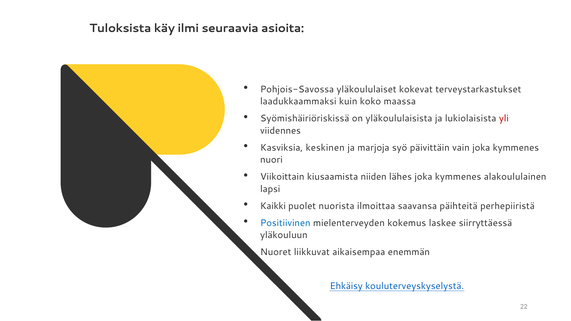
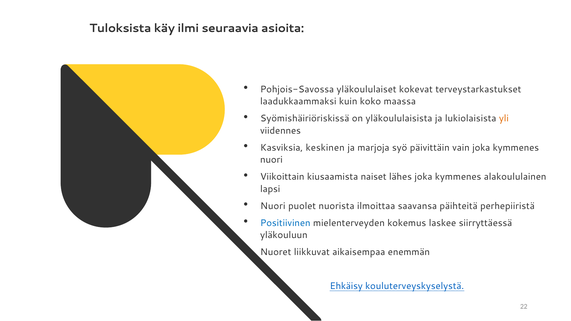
yli colour: red -> orange
niiden: niiden -> naiset
Kaikki at (273, 206): Kaikki -> Nuori
